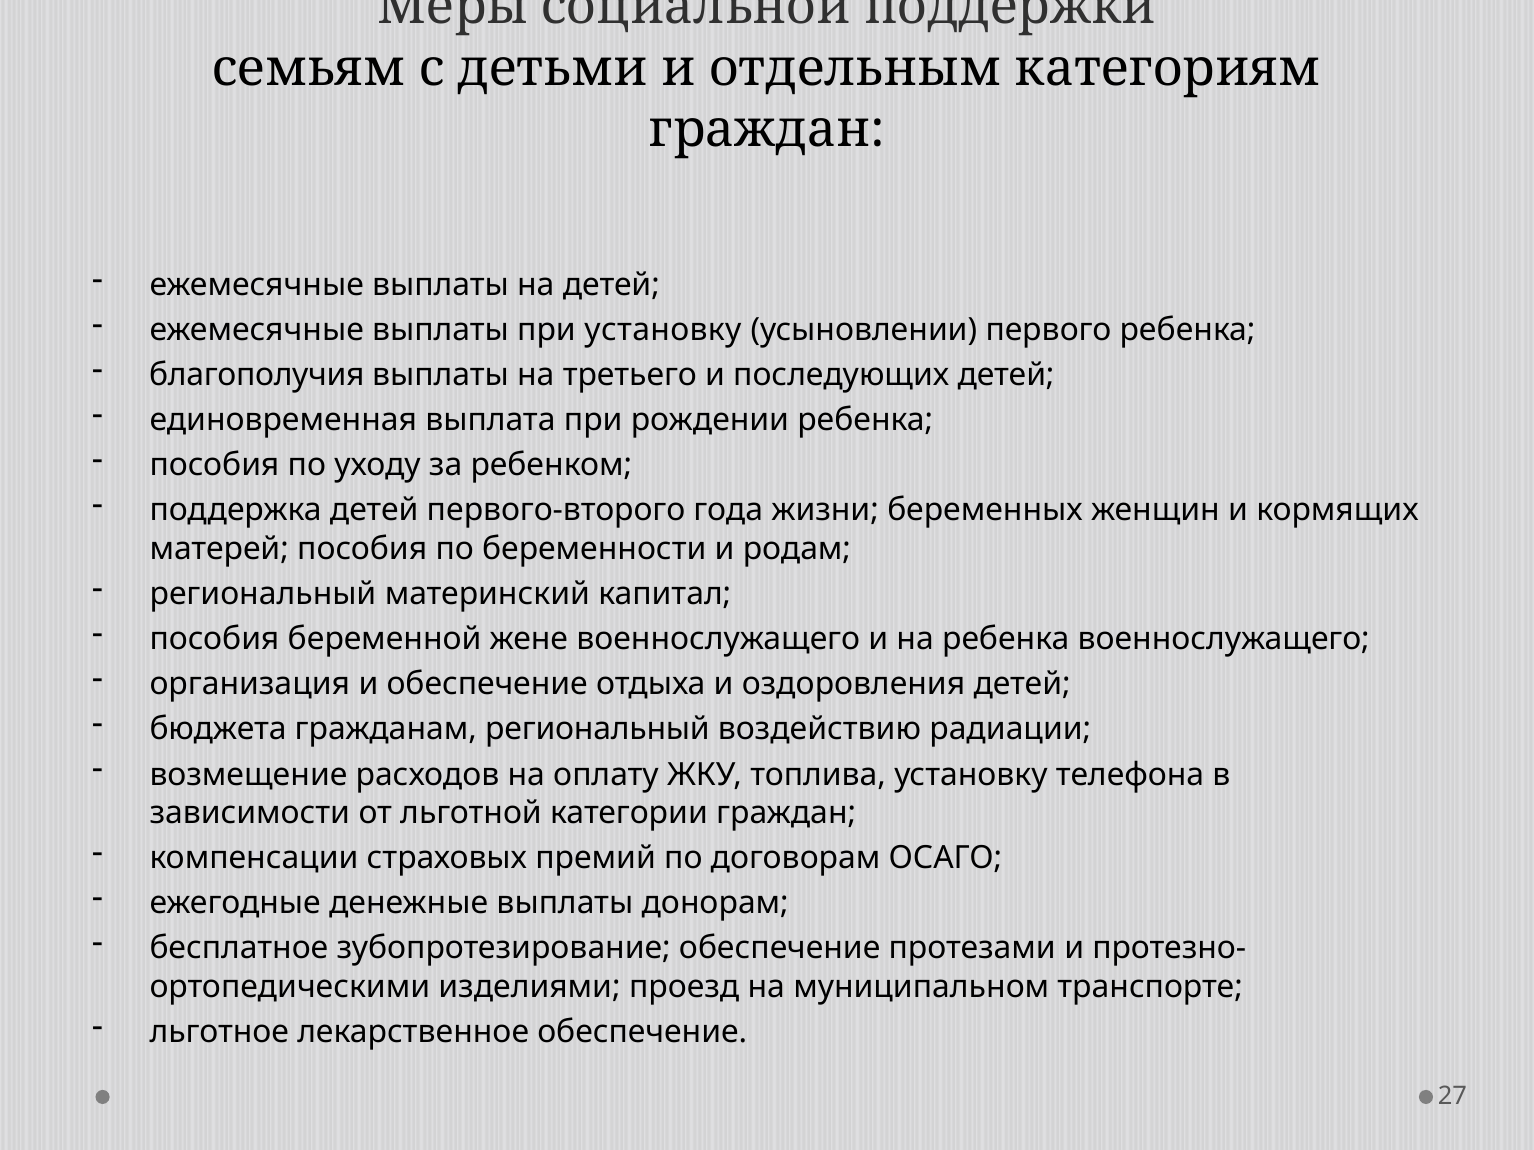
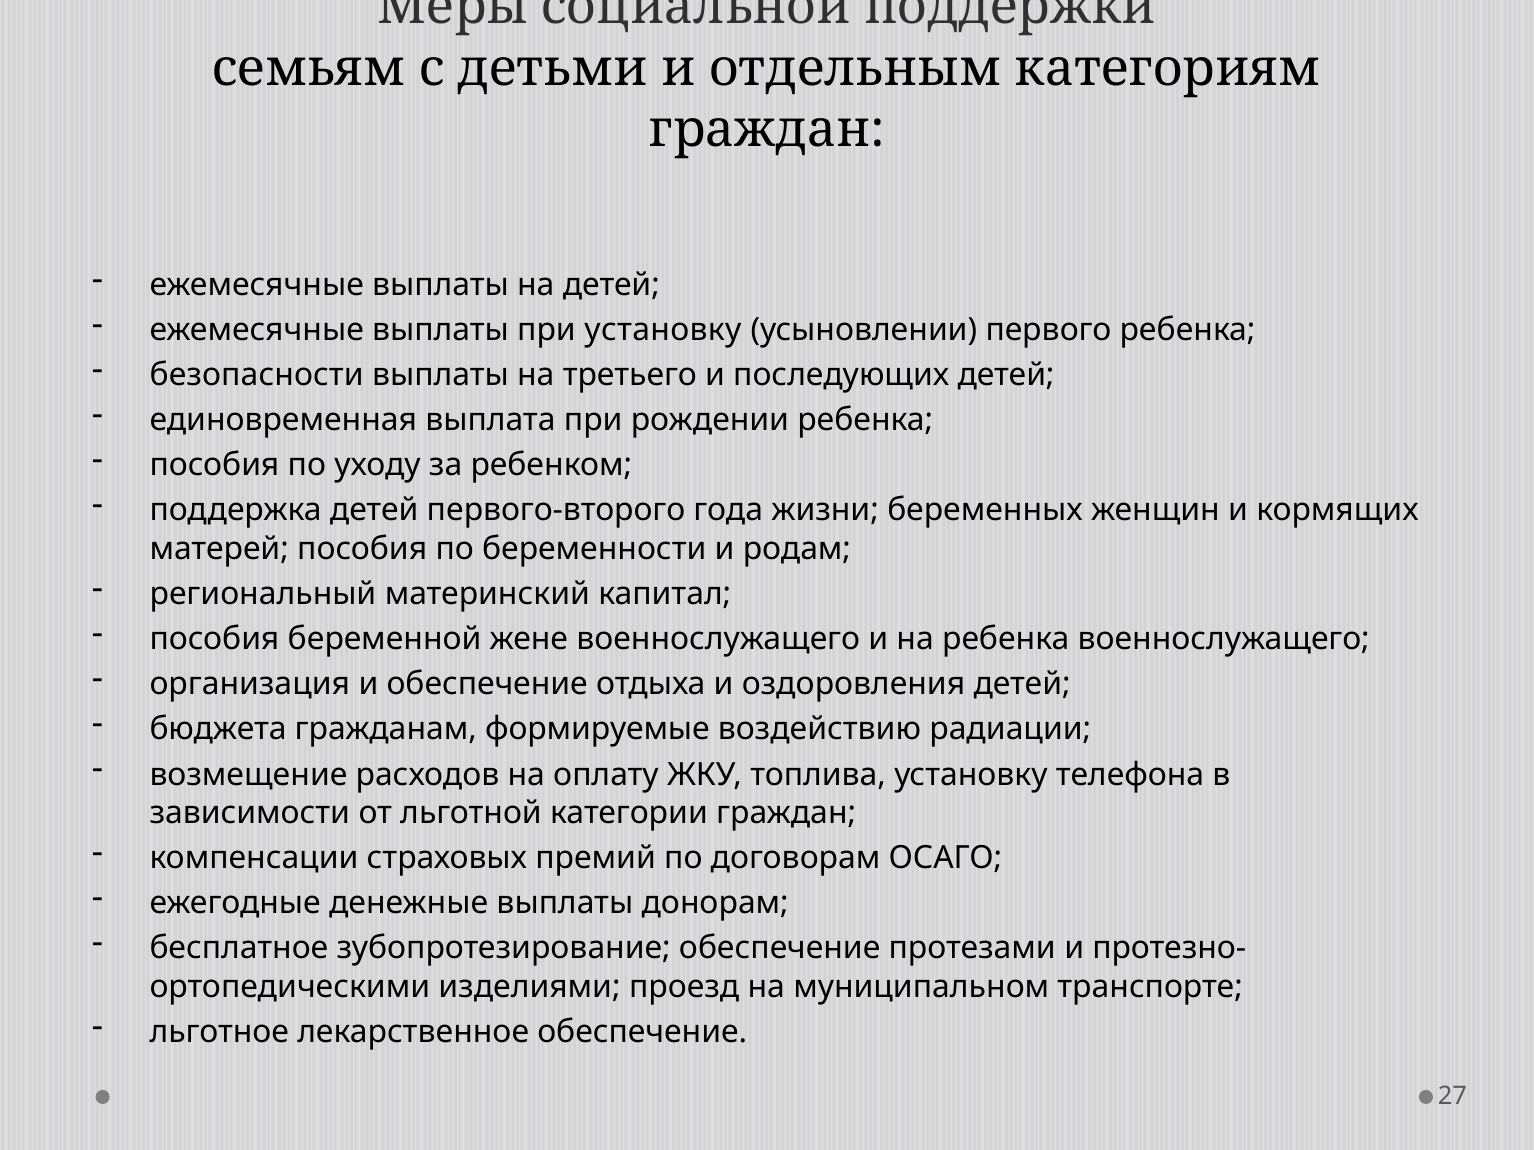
благополучия: благополучия -> безопасности
гражданам региональный: региональный -> формируемые
